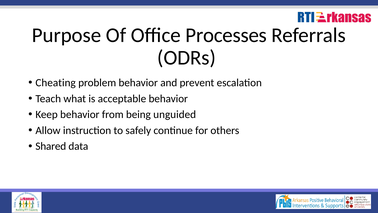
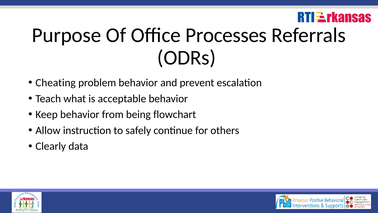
unguided: unguided -> flowchart
Shared: Shared -> Clearly
